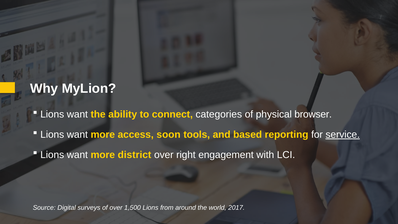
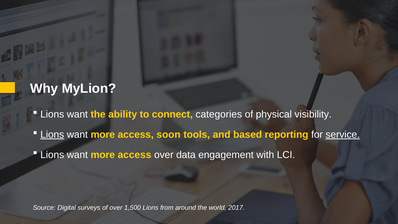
browser: browser -> visibility
Lions at (52, 135) underline: none -> present
district at (135, 155): district -> access
right: right -> data
